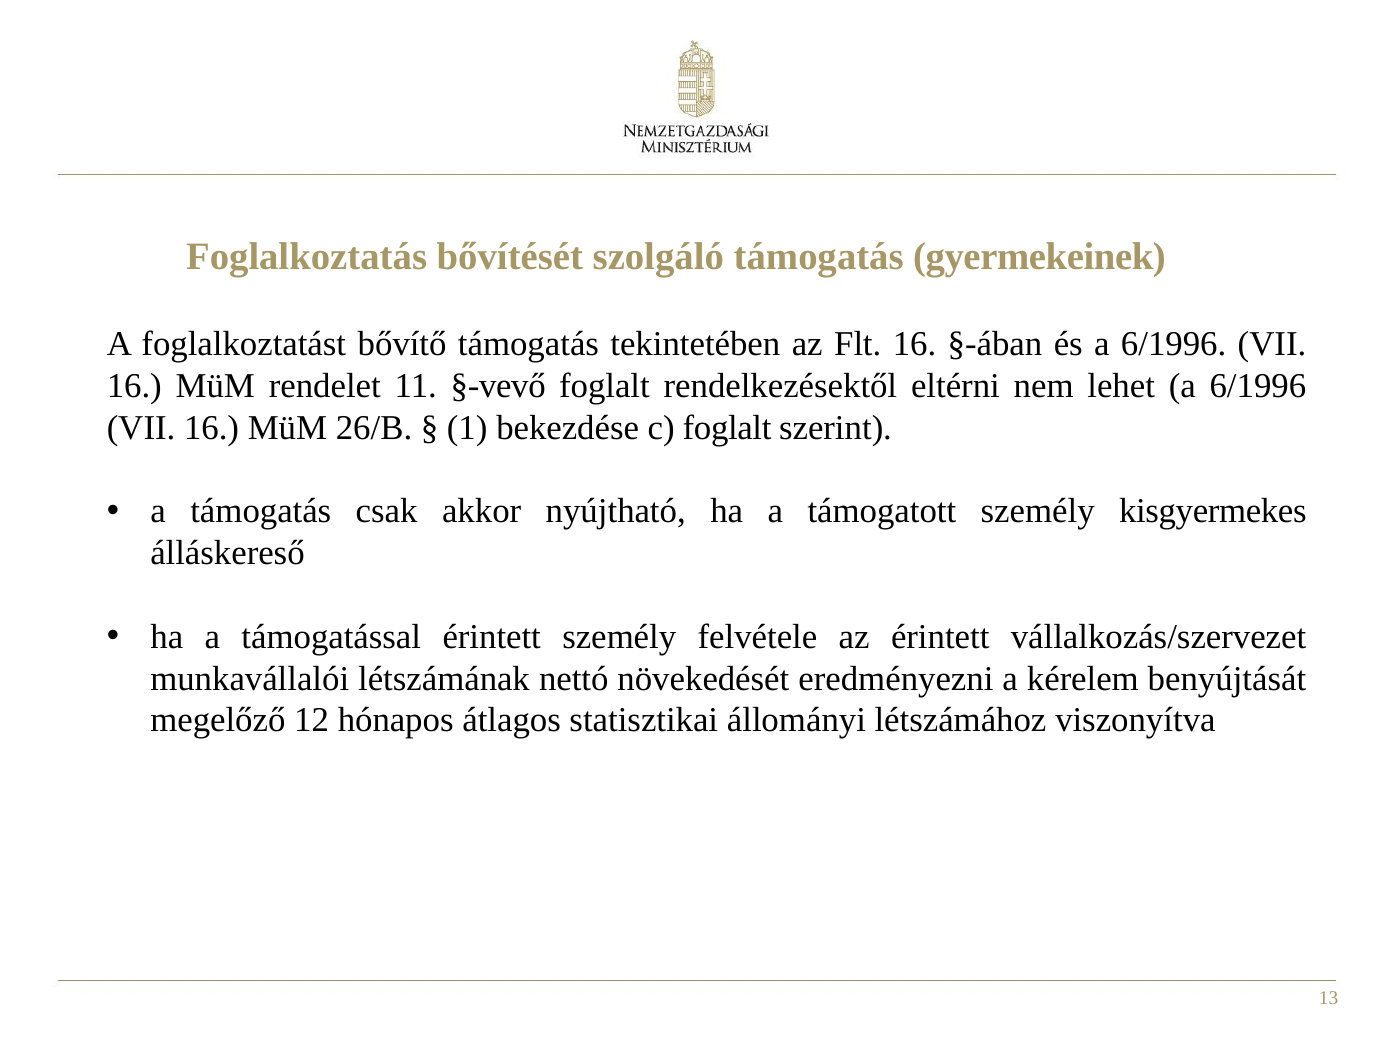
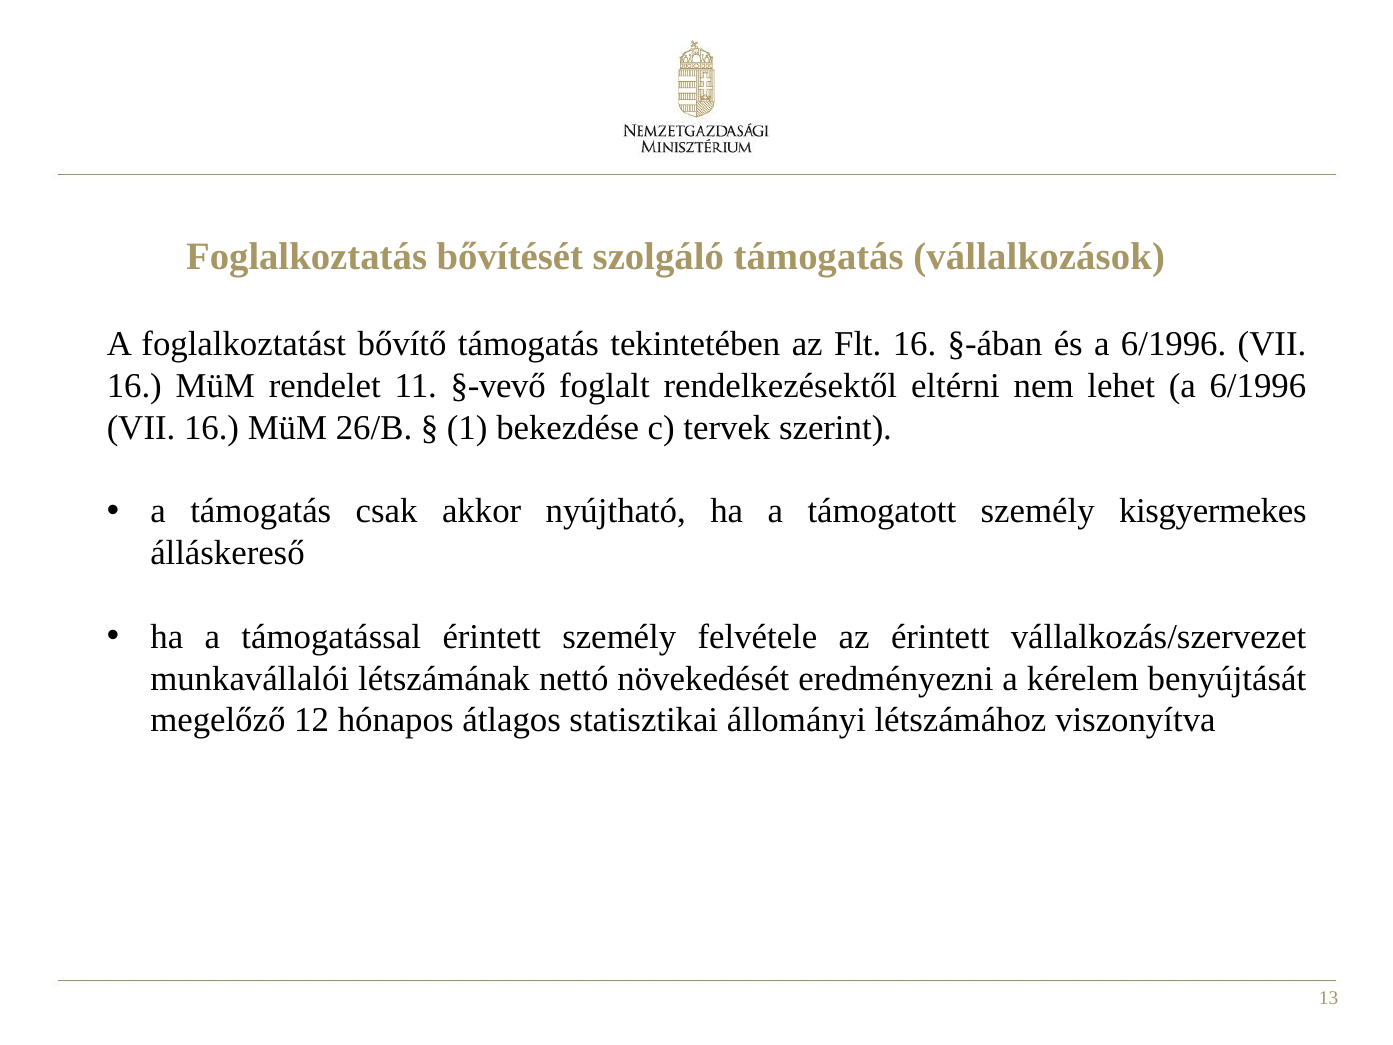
gyermekeinek: gyermekeinek -> vállalkozások
c foglalt: foglalt -> tervek
